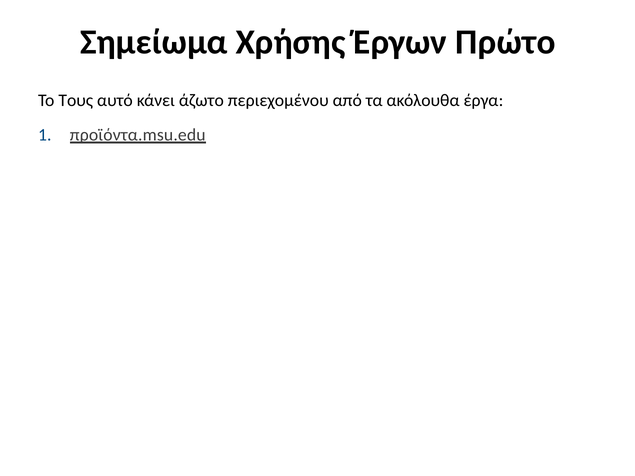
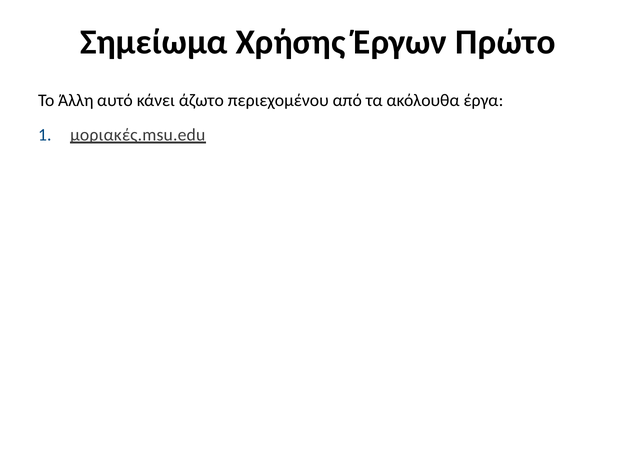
Τους: Τους -> Άλλη
προϊόντα.msu.edu: προϊόντα.msu.edu -> μοριακές.msu.edu
